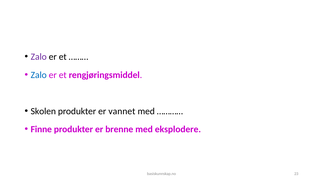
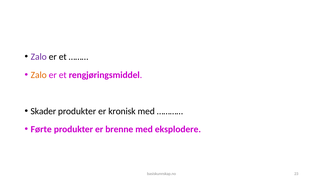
Zalo at (39, 75) colour: blue -> orange
Skolen: Skolen -> Skader
vannet: vannet -> kronisk
Finne: Finne -> Førte
